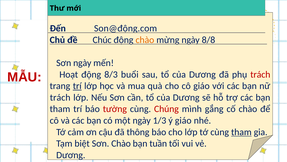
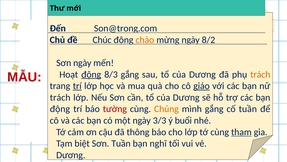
Son@động.com: Son@động.com -> Son@trong.com
8/8: 8/8 -> 8/2
động at (91, 74) underline: none -> present
8/3 buổi: buổi -> gắng
trách at (260, 74) colour: red -> orange
giáo at (201, 86) underline: none -> present
tham at (60, 109): tham -> động
Chúng colour: red -> orange
cố chào: chào -> tuần
1/3: 1/3 -> 3/3
ý giáo: giáo -> buổi
Sơn Chào: Chào -> Tuần
tuần: tuần -> nghĩ
